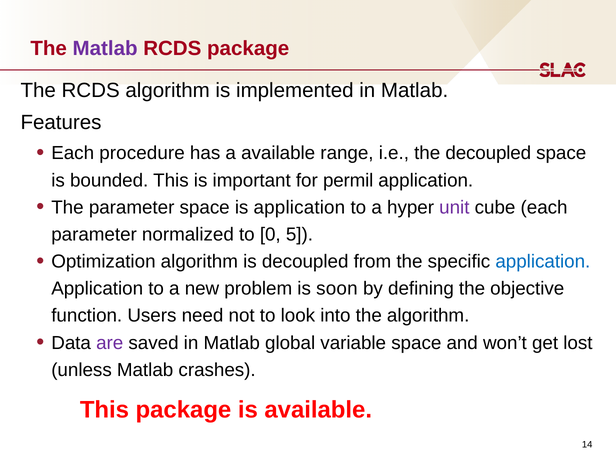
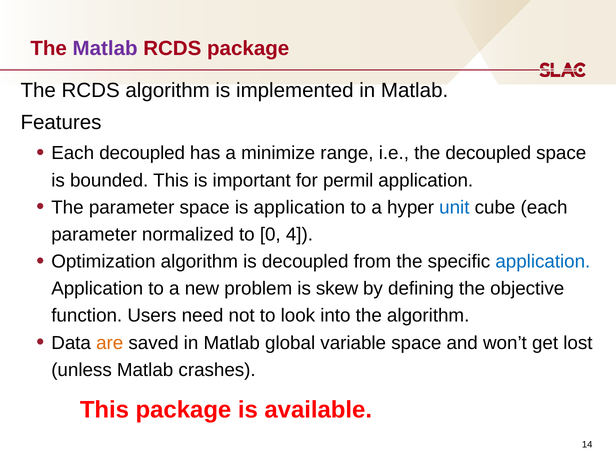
Each procedure: procedure -> decoupled
a available: available -> minimize
unit colour: purple -> blue
5: 5 -> 4
soon: soon -> skew
are colour: purple -> orange
